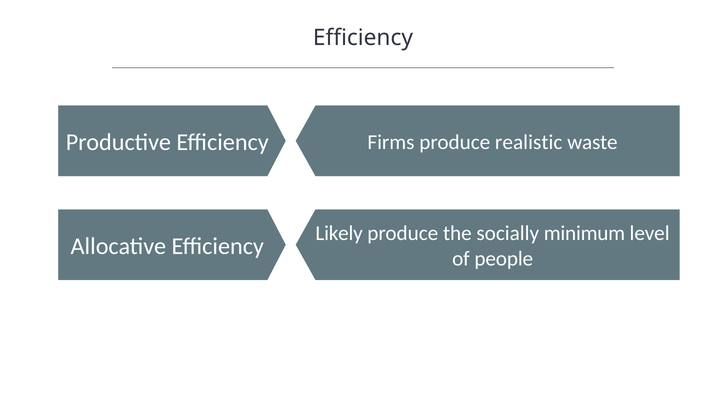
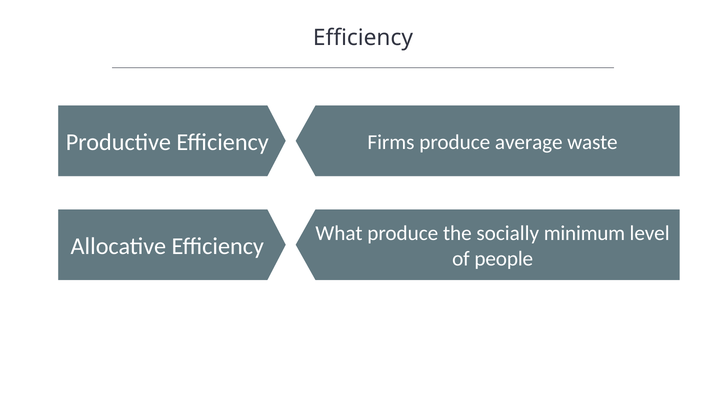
realistic: realistic -> average
Likely: Likely -> What
